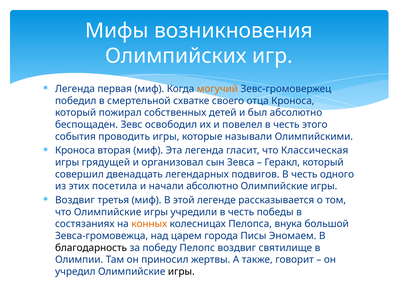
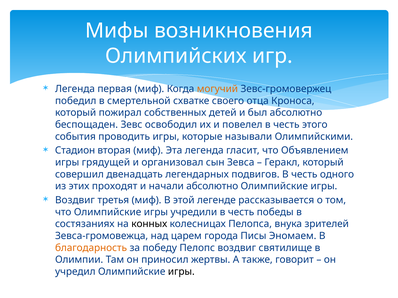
Кроноса at (75, 151): Кроноса -> Стадион
Классическая: Классическая -> Объявлением
посетила: посетила -> проходят
конных colour: orange -> black
большой: большой -> зрителей
благодарность colour: black -> orange
